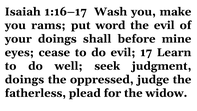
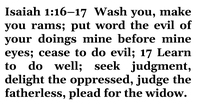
doings shall: shall -> mine
doings at (24, 79): doings -> delight
